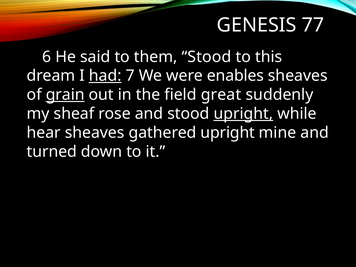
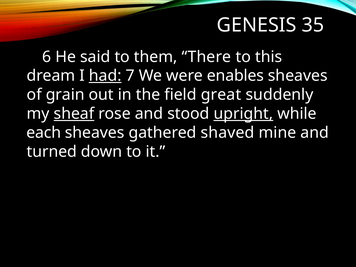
77: 77 -> 35
them Stood: Stood -> There
grain underline: present -> none
sheaf underline: none -> present
hear: hear -> each
gathered upright: upright -> shaved
